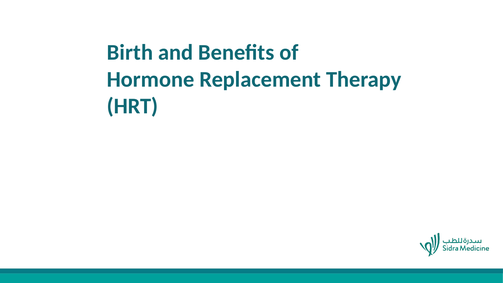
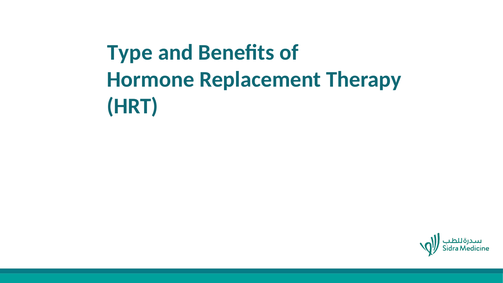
Birth: Birth -> Type
